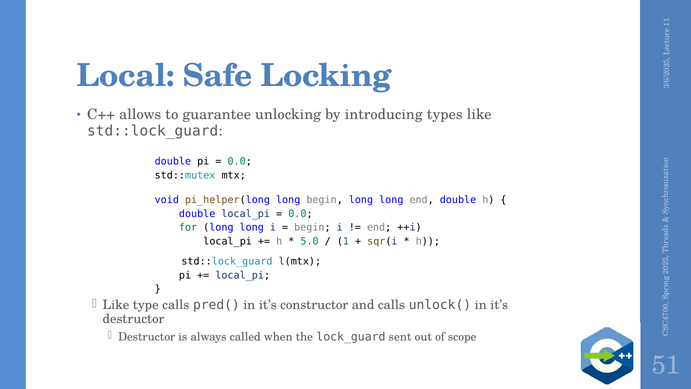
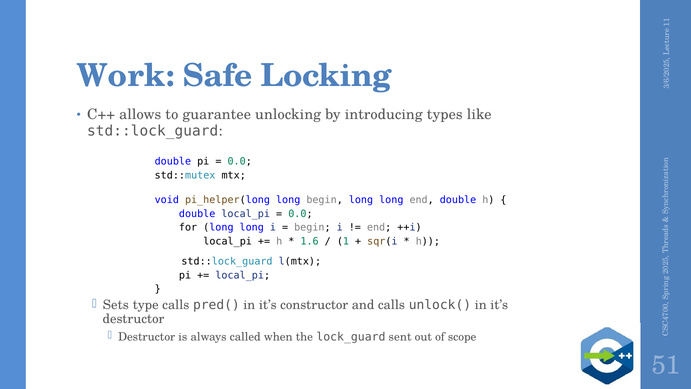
Local: Local -> Work
for colour: green -> black
5.0: 5.0 -> 1.6
Like at (116, 305): Like -> Sets
